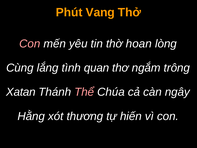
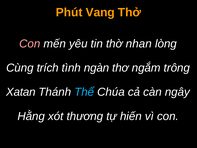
hoan: hoan -> nhan
lắng: lắng -> trích
quan: quan -> ngàn
Thể colour: pink -> light blue
